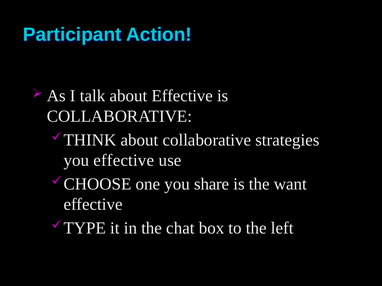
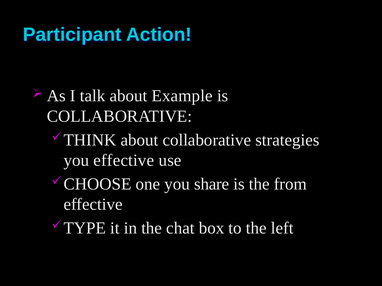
about Effective: Effective -> Example
want: want -> from
